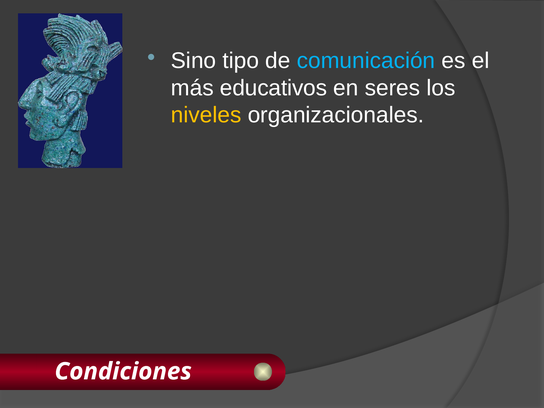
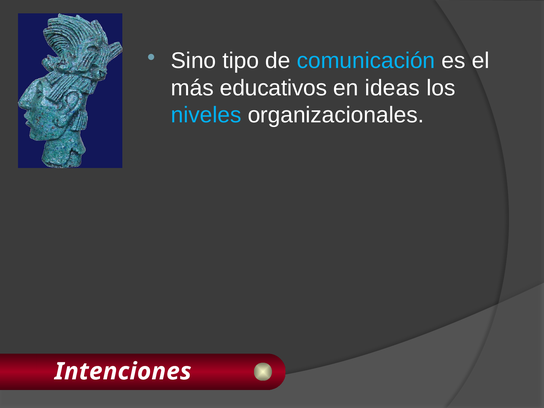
seres: seres -> ideas
niveles colour: yellow -> light blue
Condiciones: Condiciones -> Intenciones
